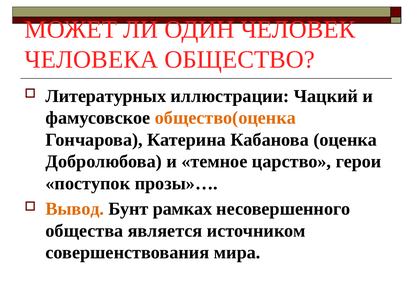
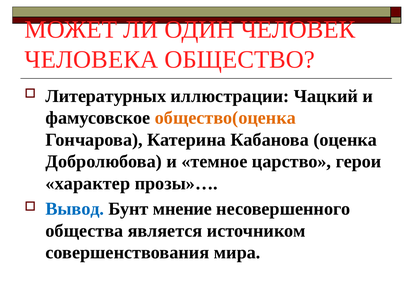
поступок: поступок -> характер
Вывод colour: orange -> blue
рамках: рамках -> мнение
